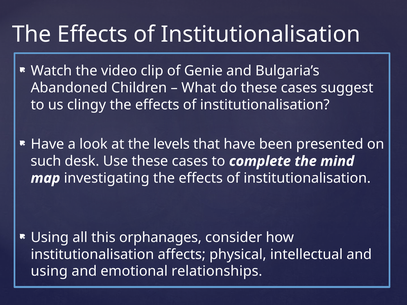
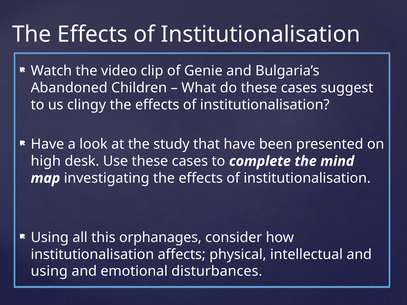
levels: levels -> study
such: such -> high
relationships: relationships -> disturbances
